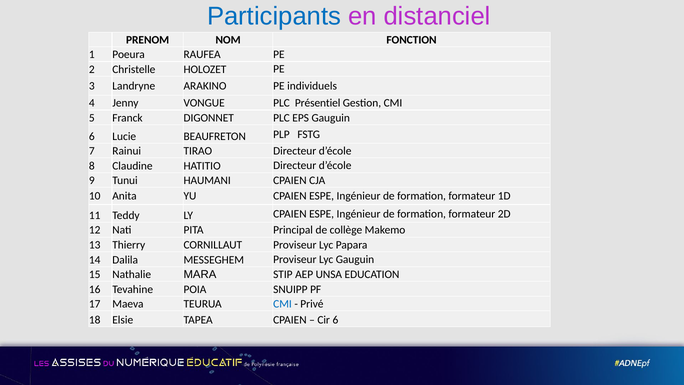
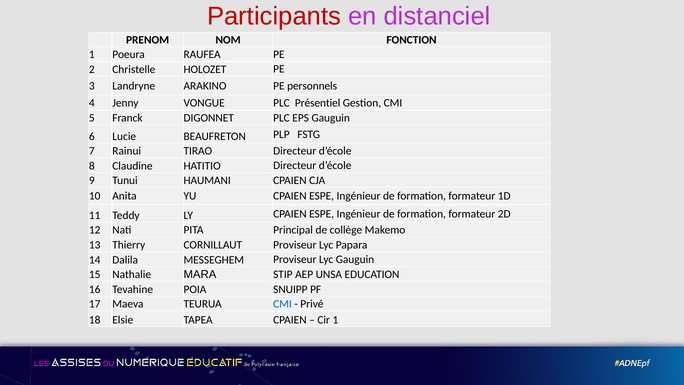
Participants colour: blue -> red
individuels: individuels -> personnels
Cir 6: 6 -> 1
